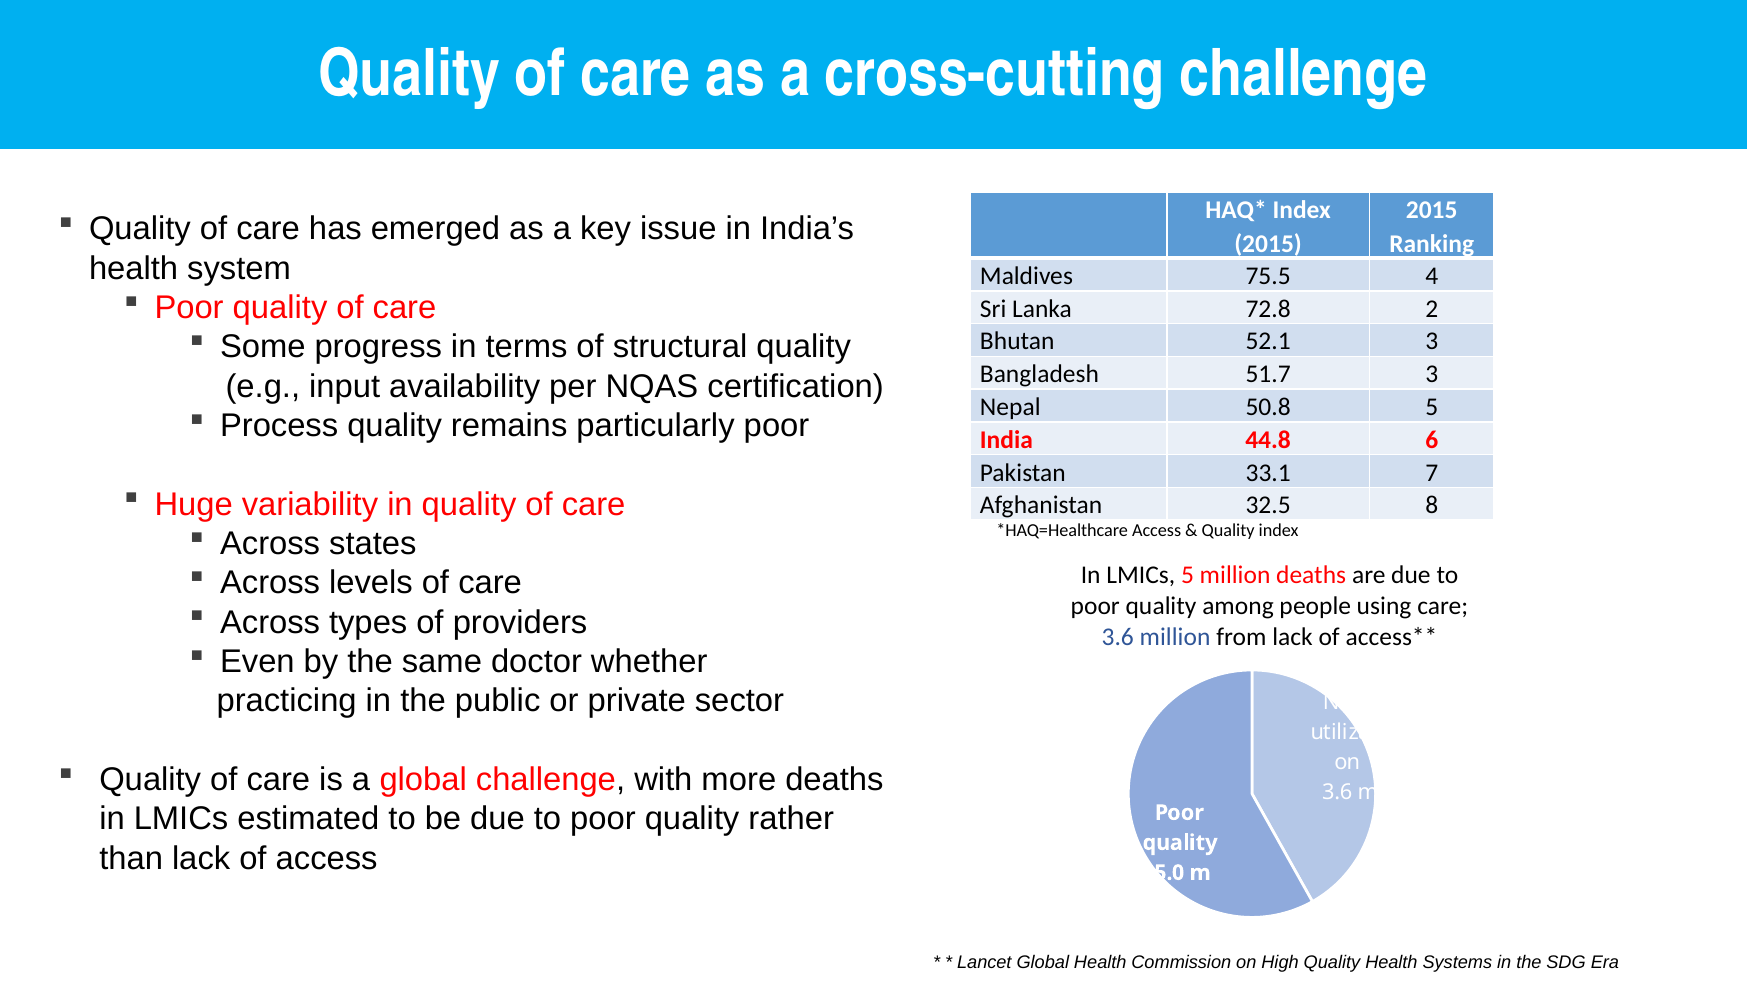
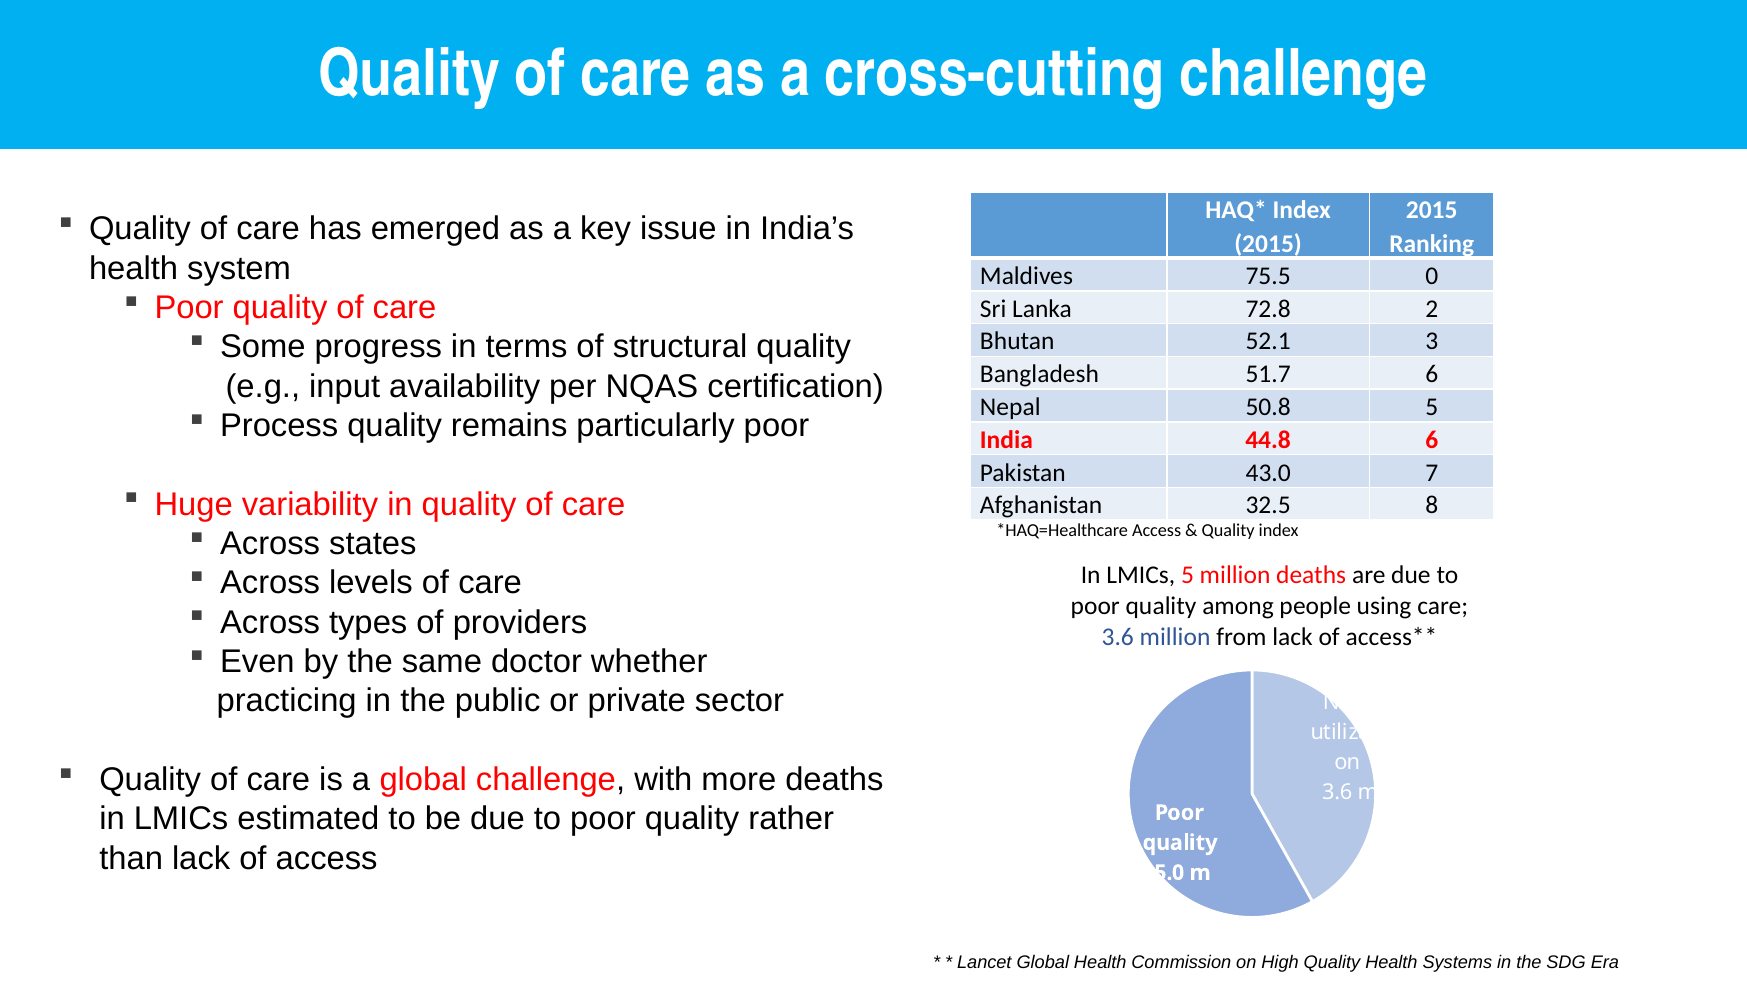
4: 4 -> 0
51.7 3: 3 -> 6
33.1: 33.1 -> 43.0
